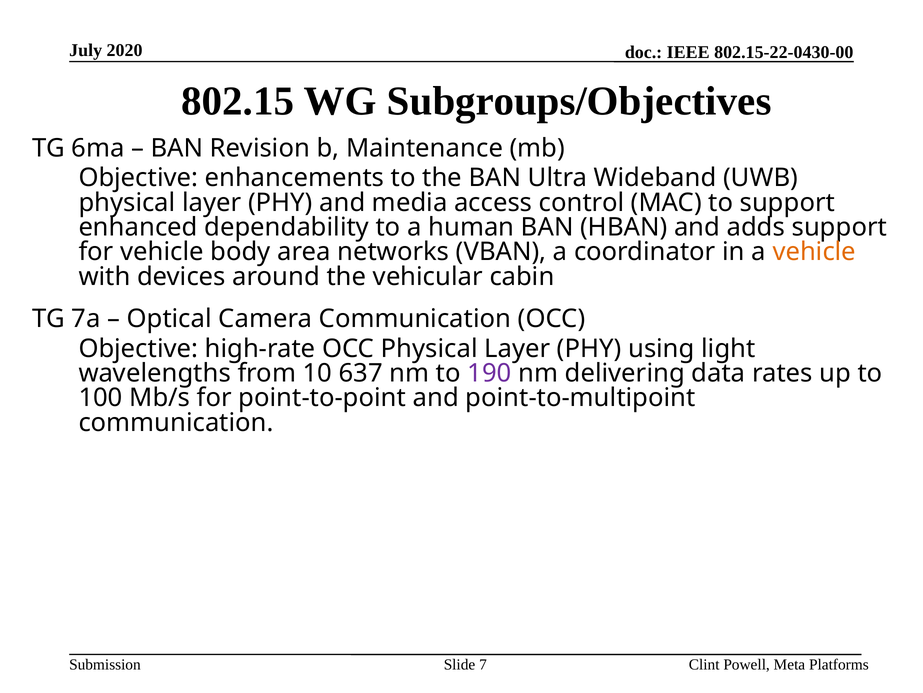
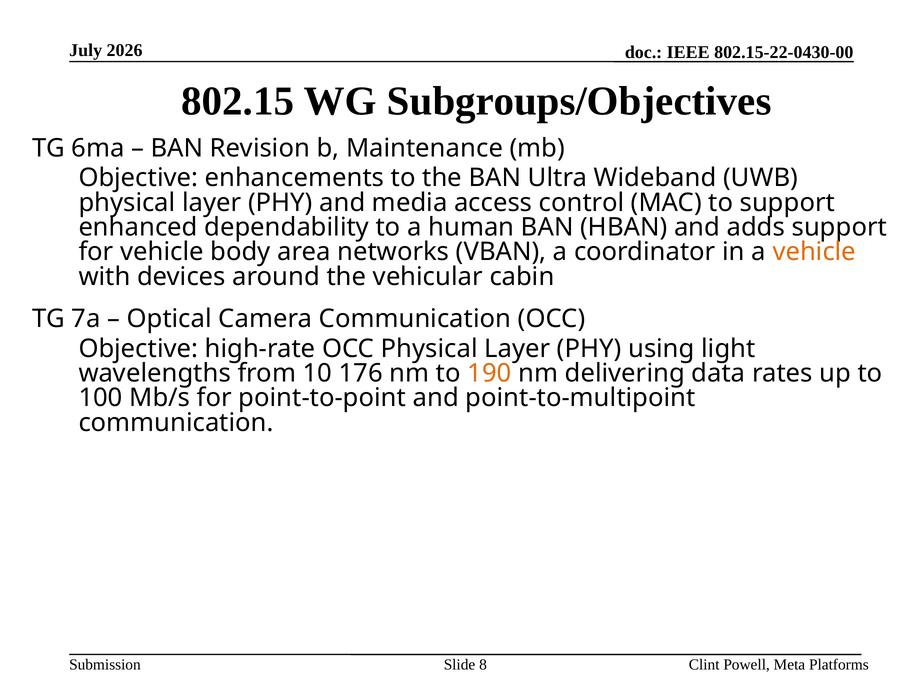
2020: 2020 -> 2026
637: 637 -> 176
190 colour: purple -> orange
7: 7 -> 8
